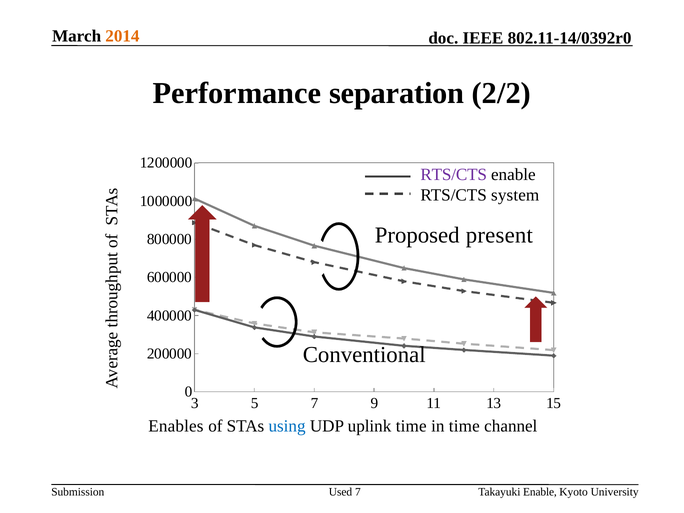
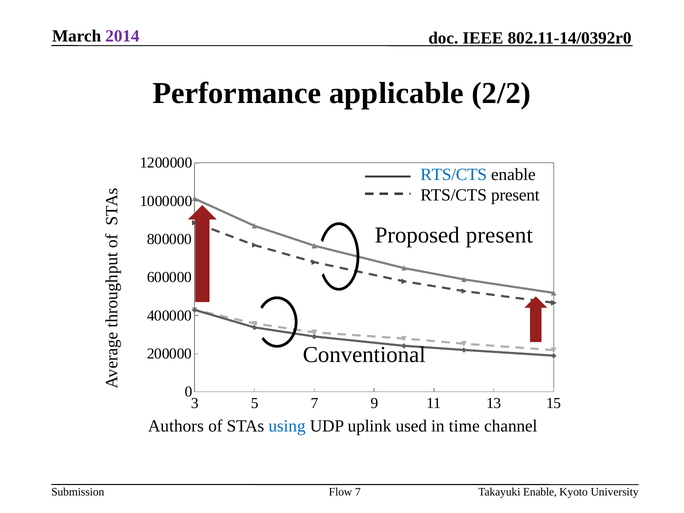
2014 colour: orange -> purple
separation: separation -> applicable
RTS/CTS at (454, 174) colour: purple -> blue
RTS/CTS system: system -> present
Enables: Enables -> Authors
uplink time: time -> used
Used: Used -> Flow
